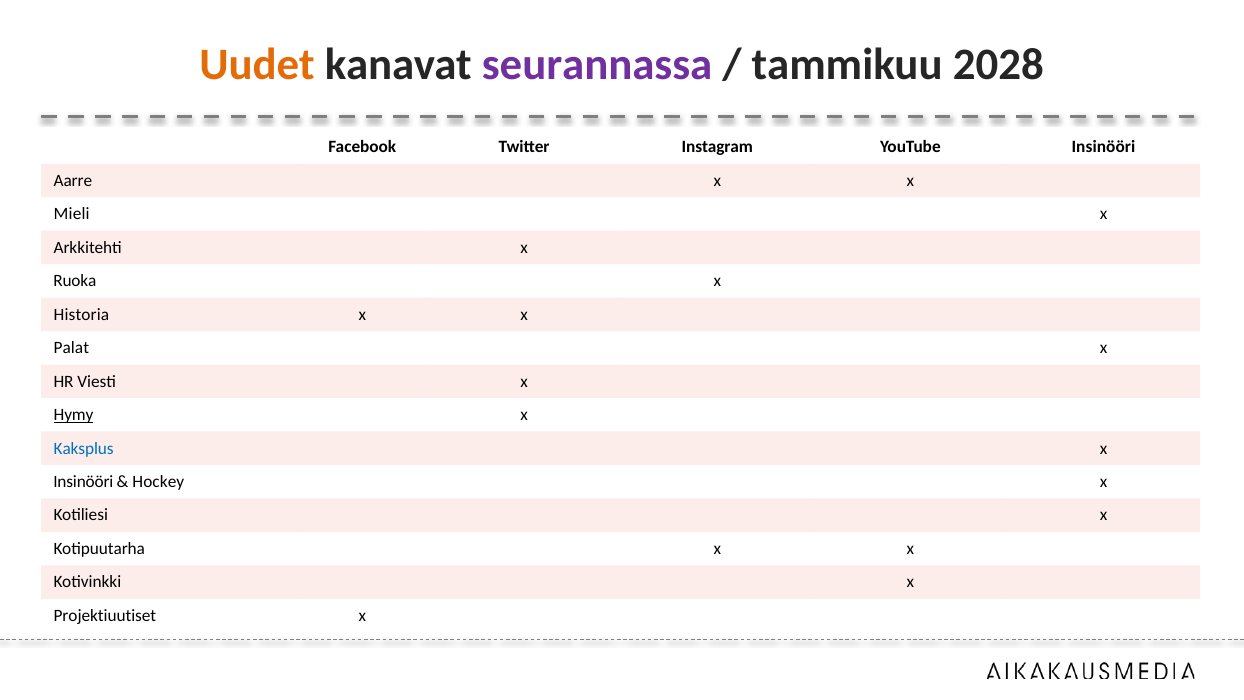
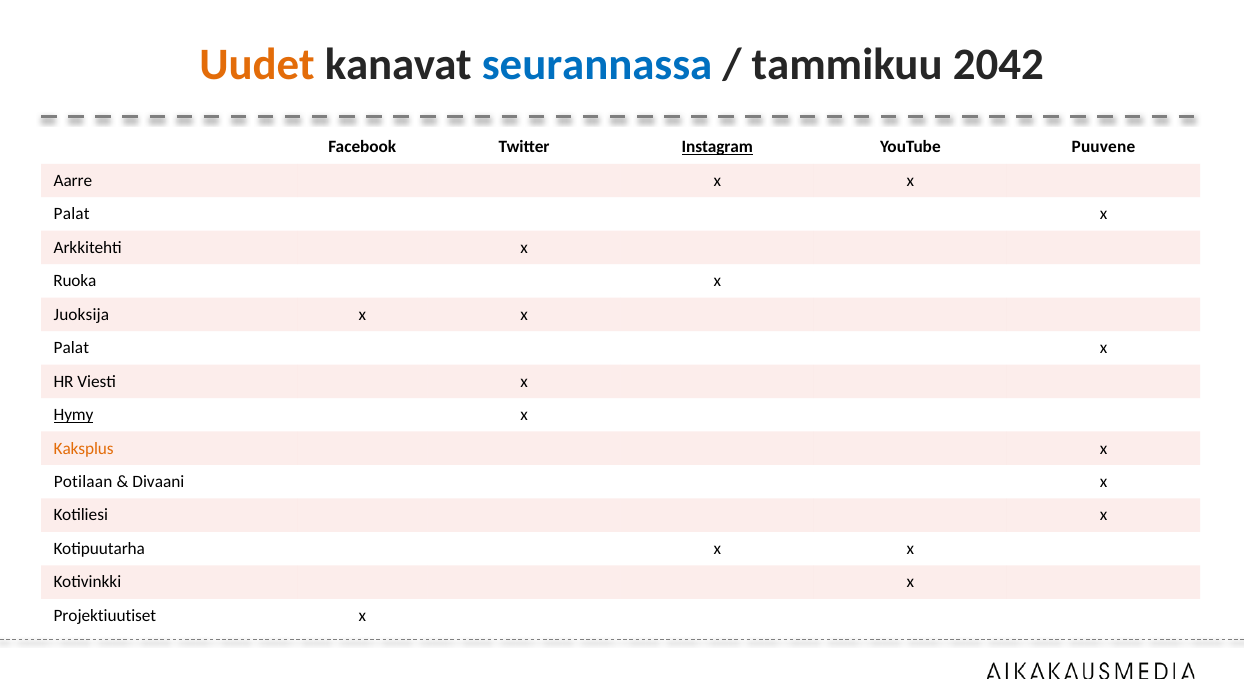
seurannassa colour: purple -> blue
2028: 2028 -> 2042
Instagram underline: none -> present
YouTube Insinööri: Insinööri -> Puuvene
Mieli at (72, 214): Mieli -> Palat
Historia: Historia -> Juoksija
Kaksplus colour: blue -> orange
Insinööri at (83, 482): Insinööri -> Potilaan
Hockey: Hockey -> Divaani
